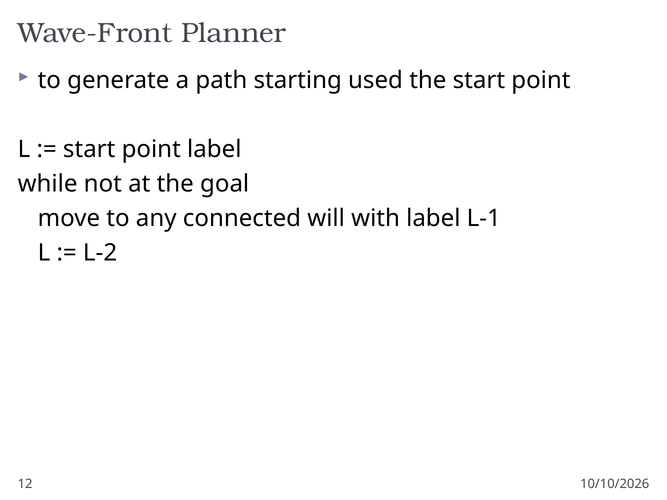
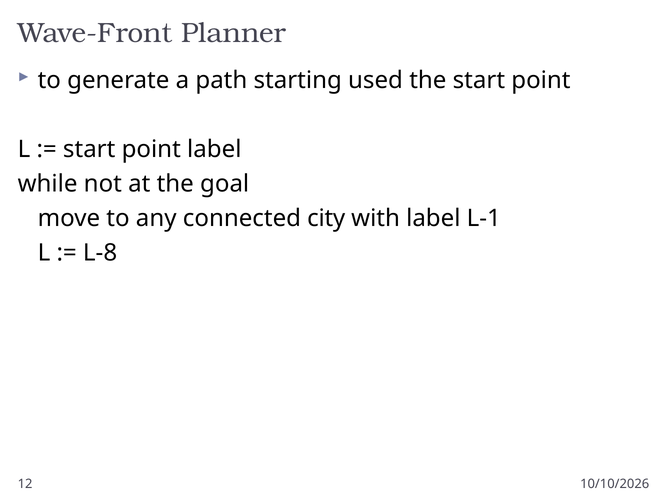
will: will -> city
L-2: L-2 -> L-8
